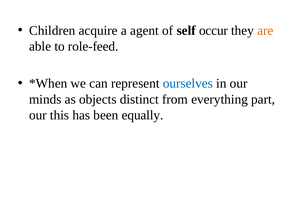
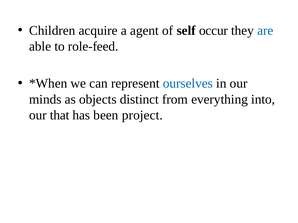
are colour: orange -> blue
part: part -> into
this: this -> that
equally: equally -> project
